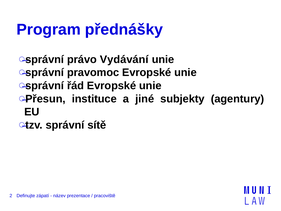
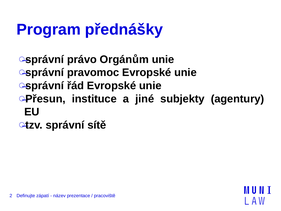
Vydávání: Vydávání -> Orgánům
